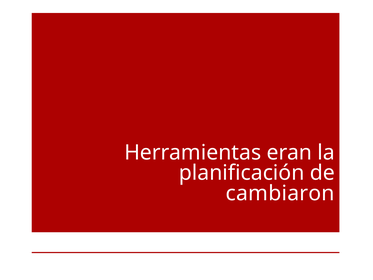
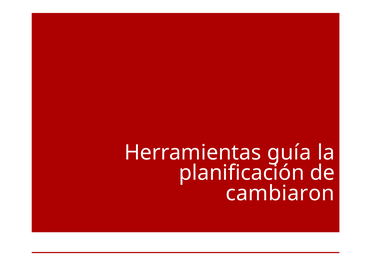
eran: eran -> guía
